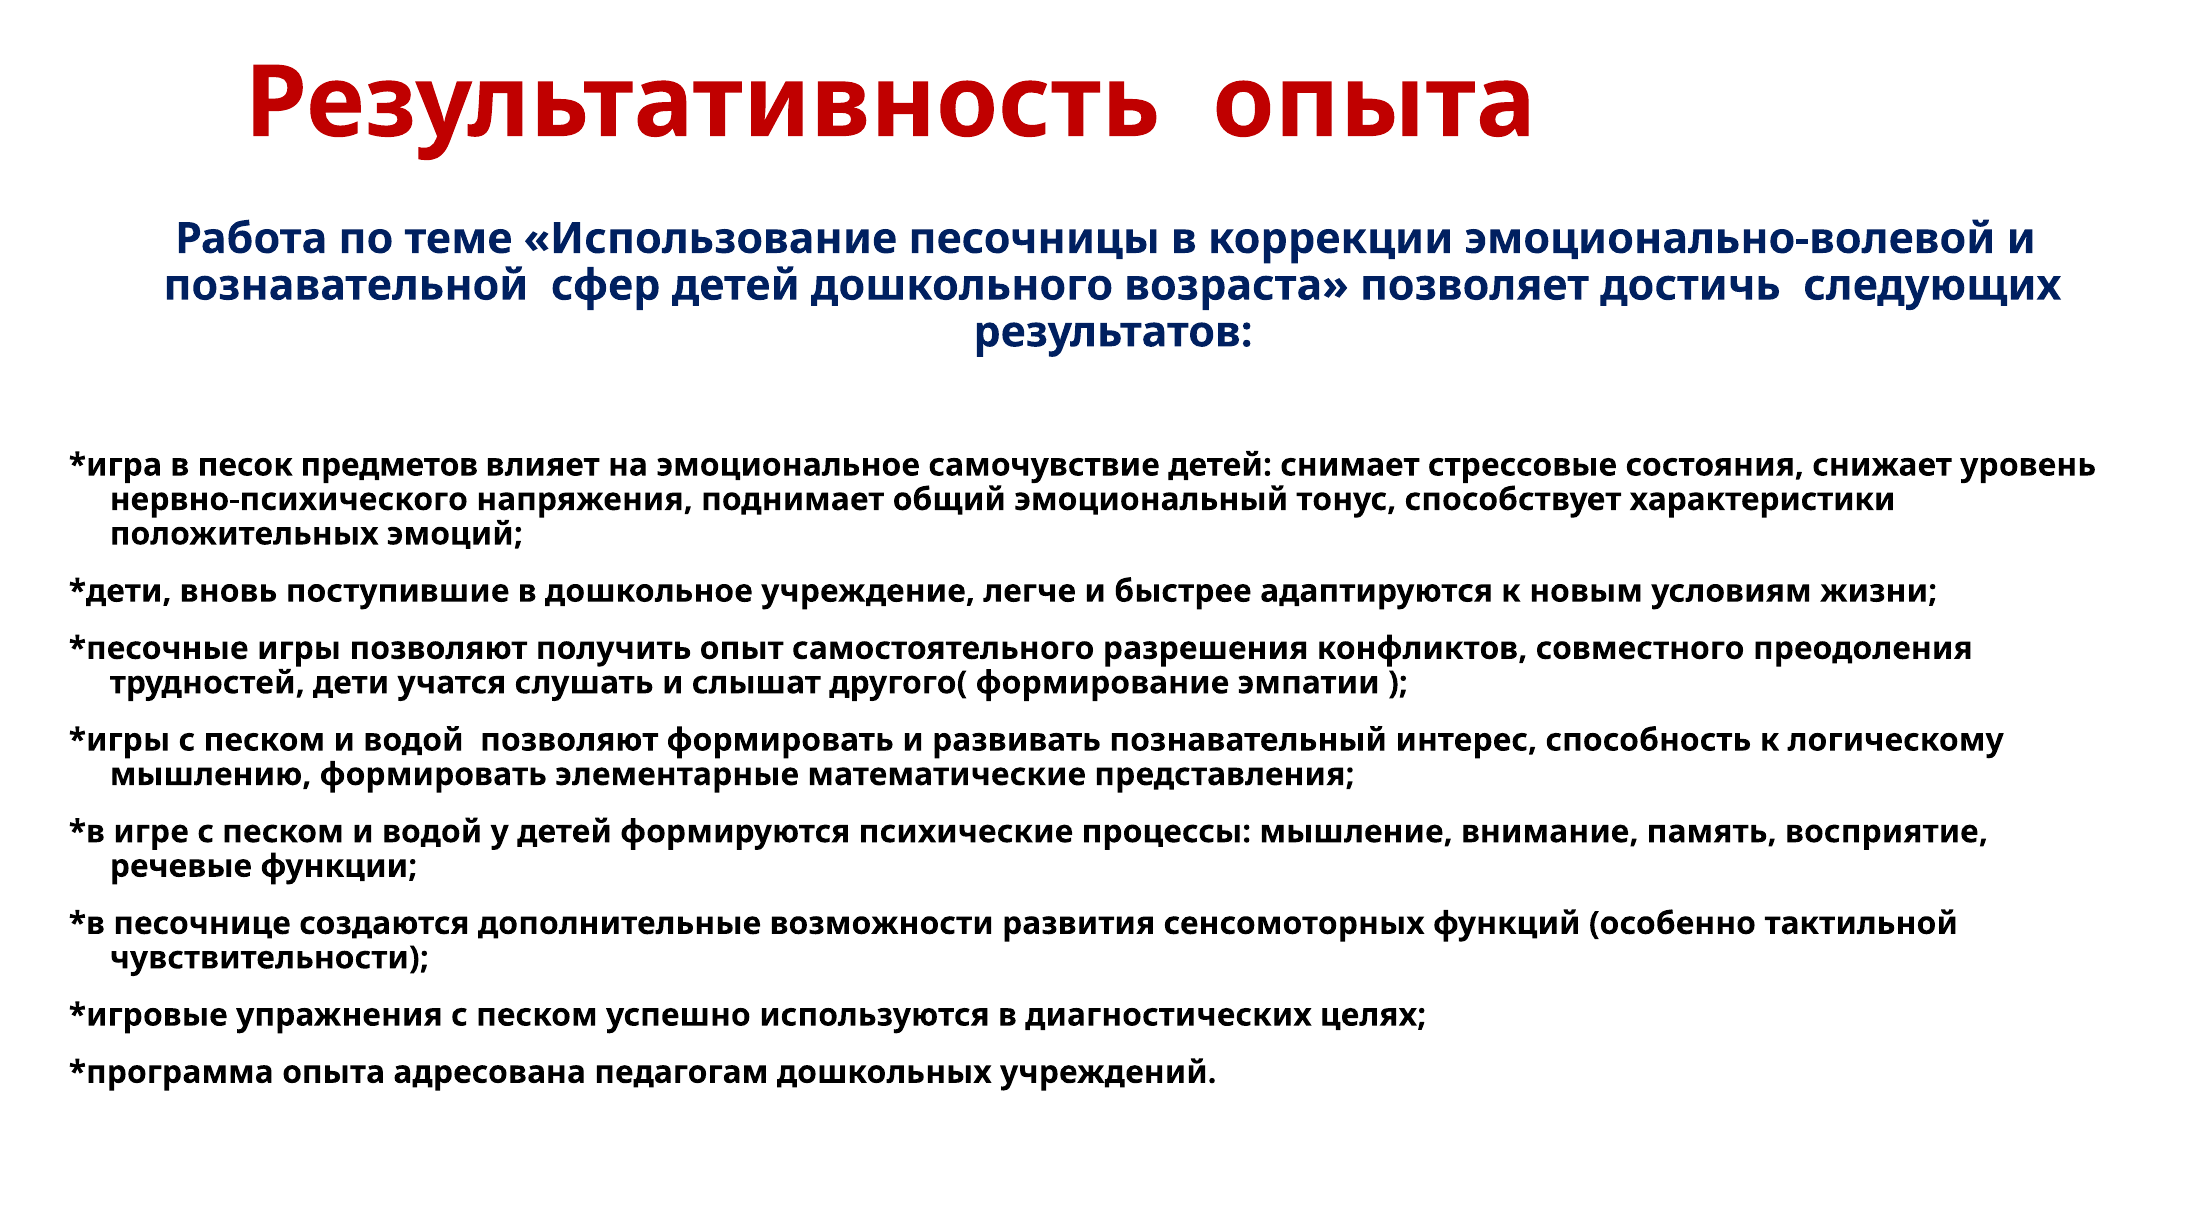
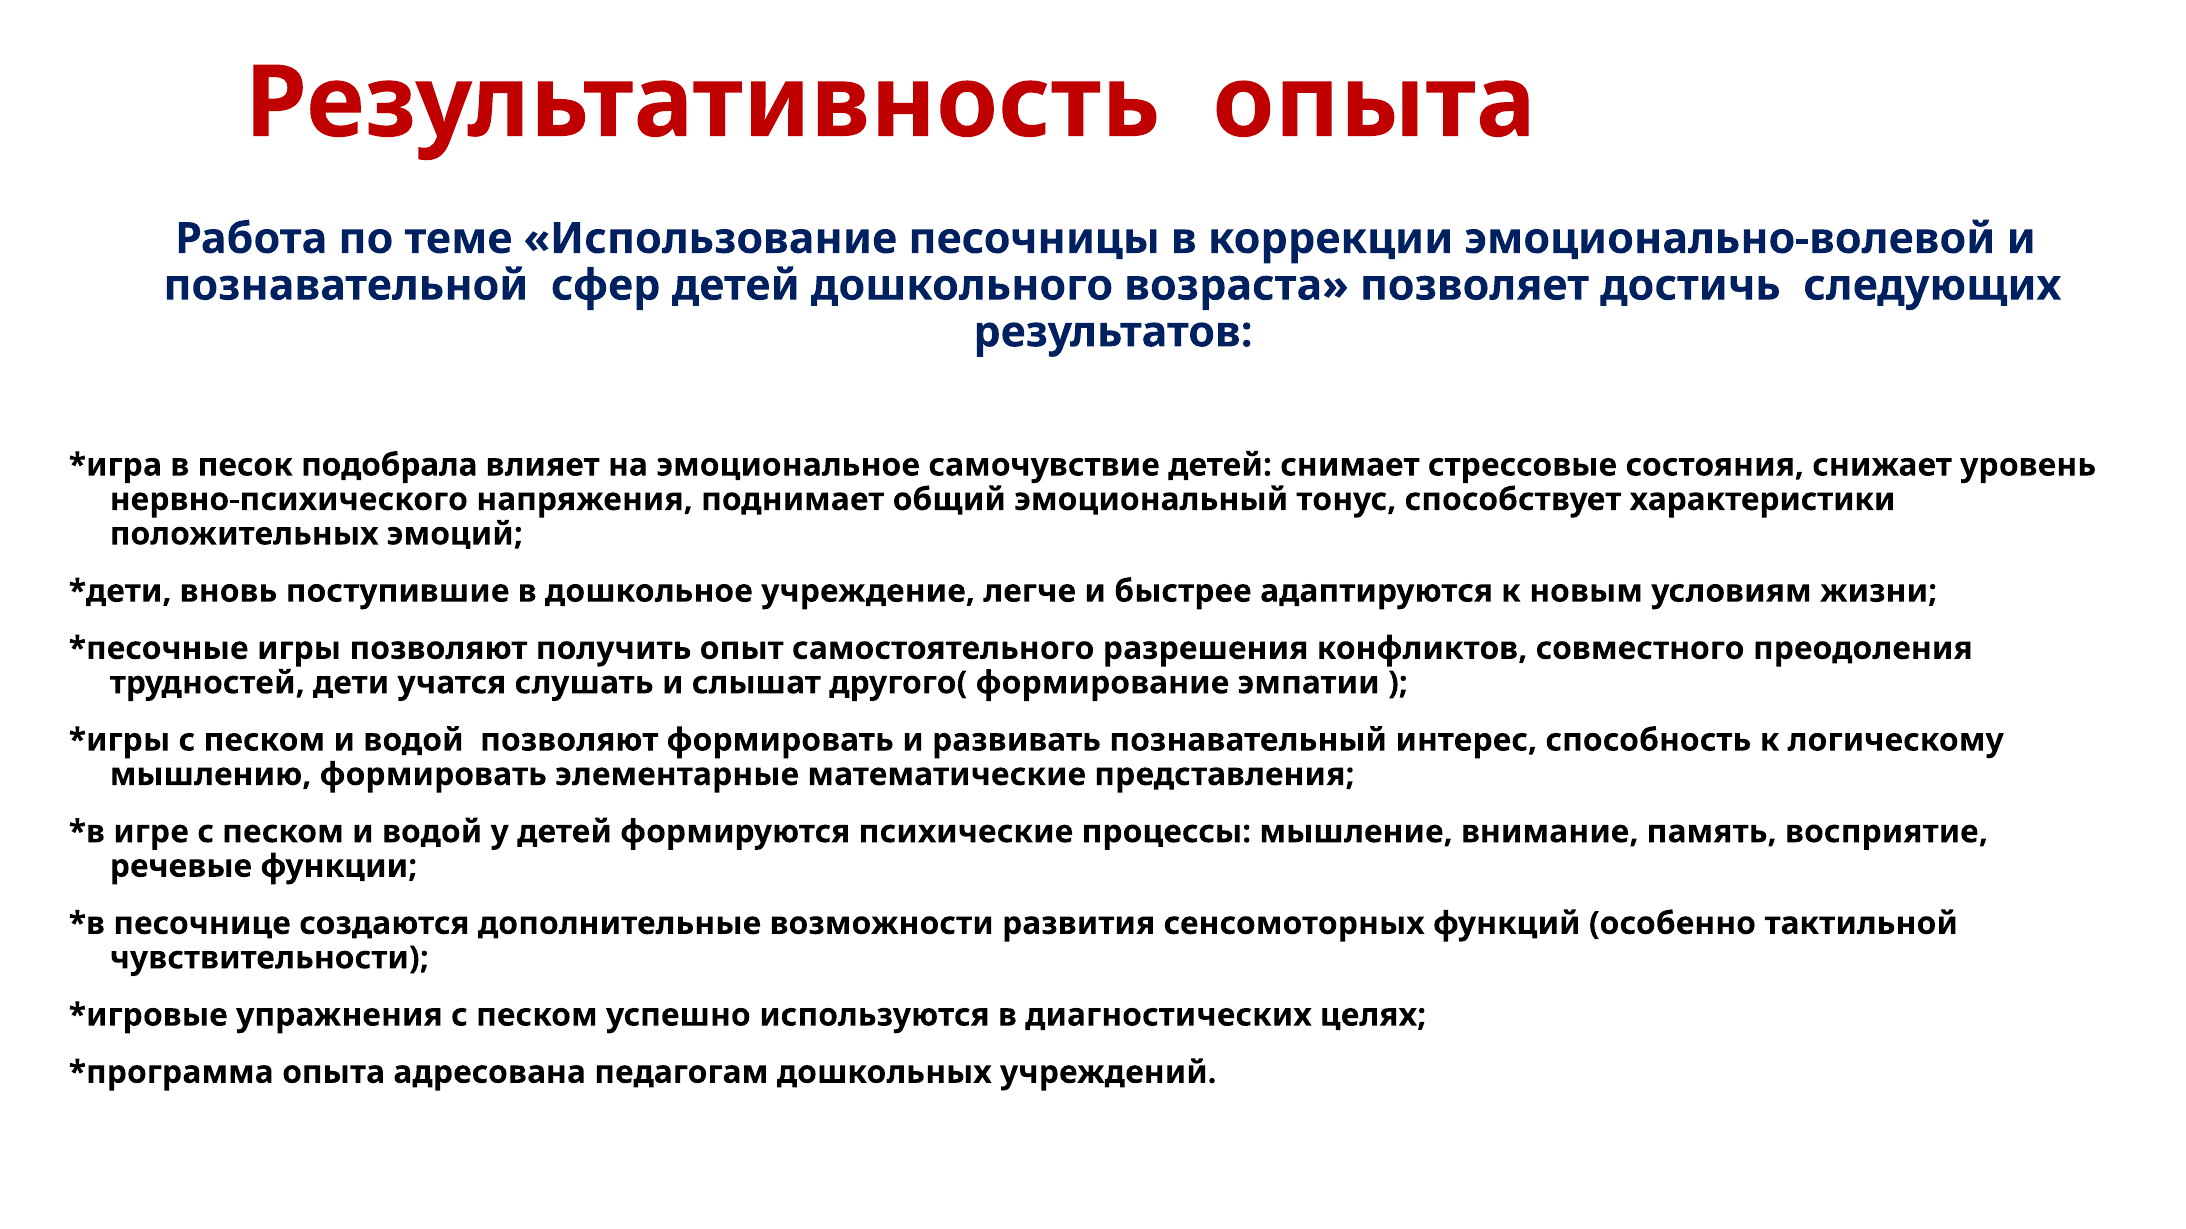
предметов: предметов -> подобрала
